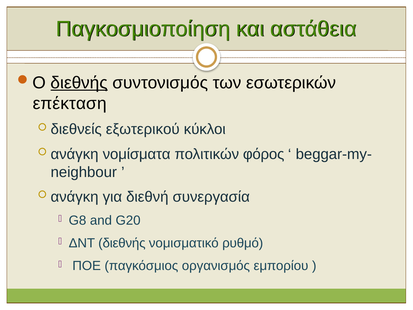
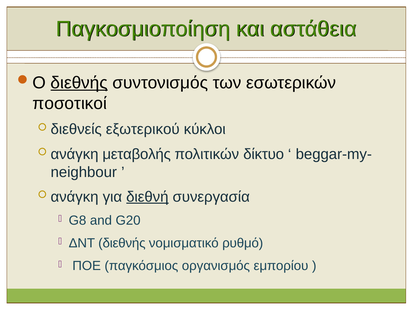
επέκταση: επέκταση -> ποσοτικοί
νομίσματα: νομίσματα -> μεταβολής
φόρος: φόρος -> δίκτυο
διεθνή underline: none -> present
